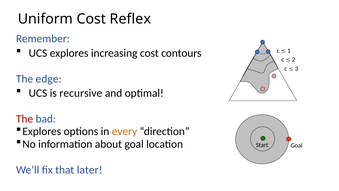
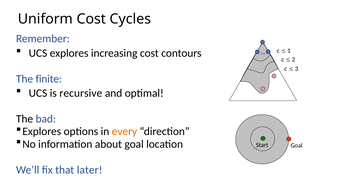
Reflex: Reflex -> Cycles
edge: edge -> finite
The at (25, 119) colour: red -> black
